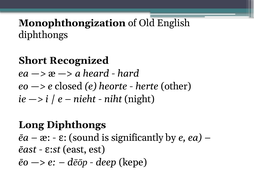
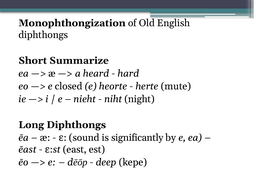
Recognized: Recognized -> Summarize
other: other -> mute
